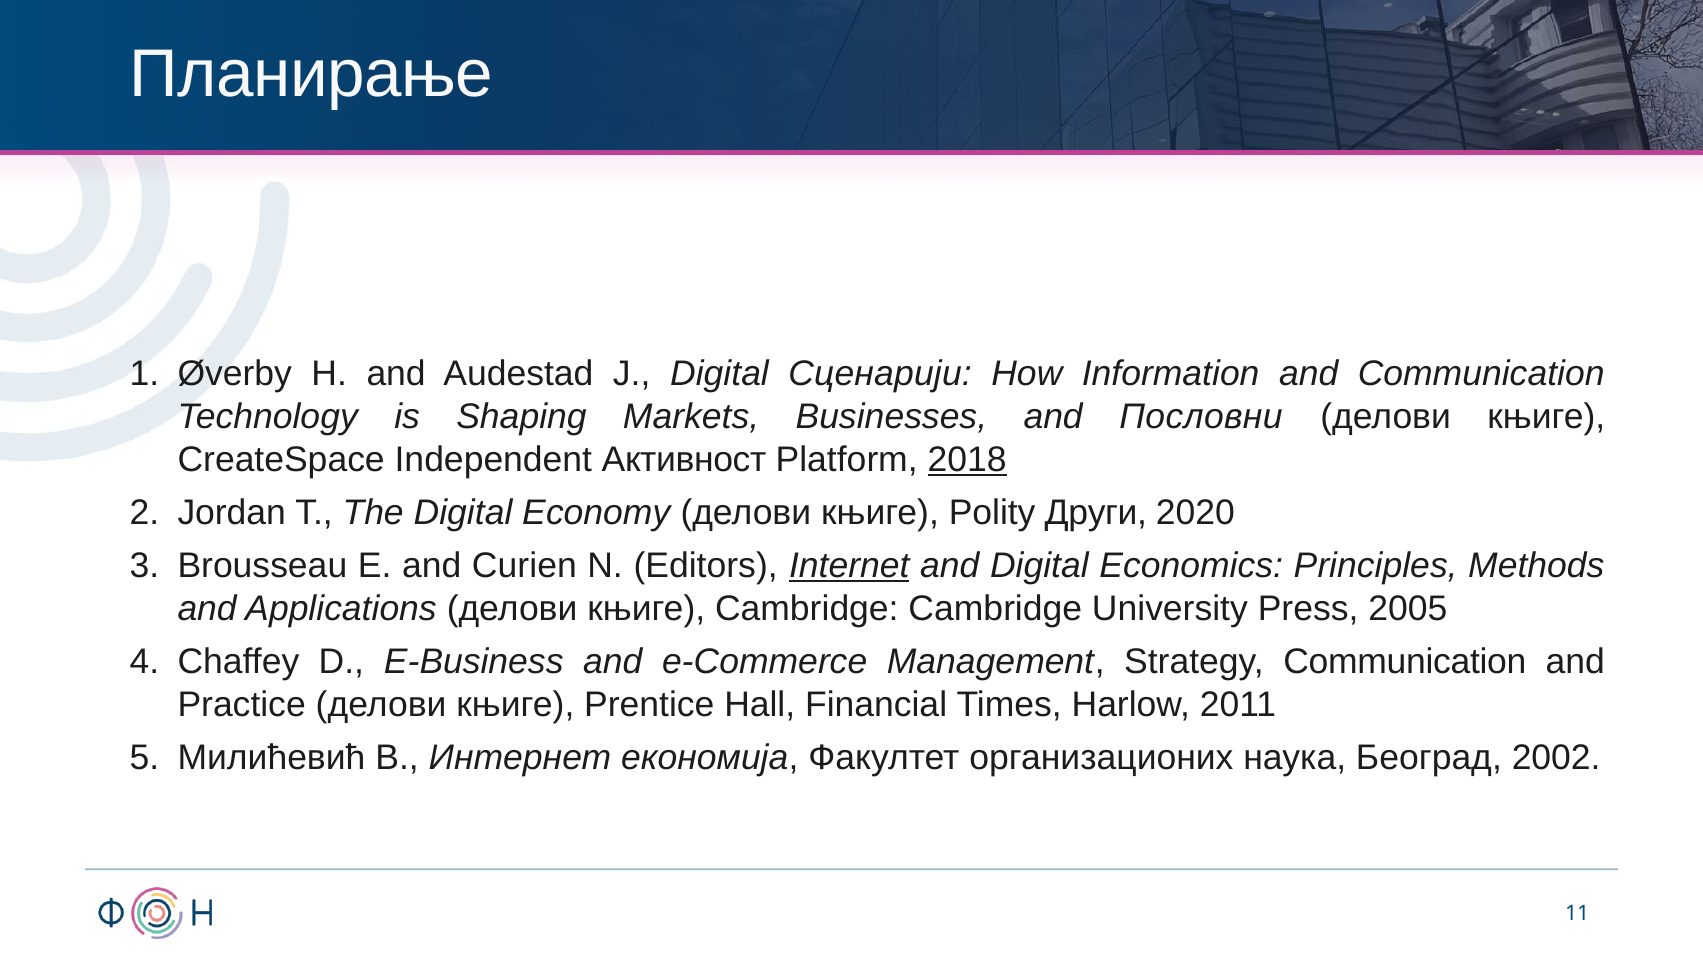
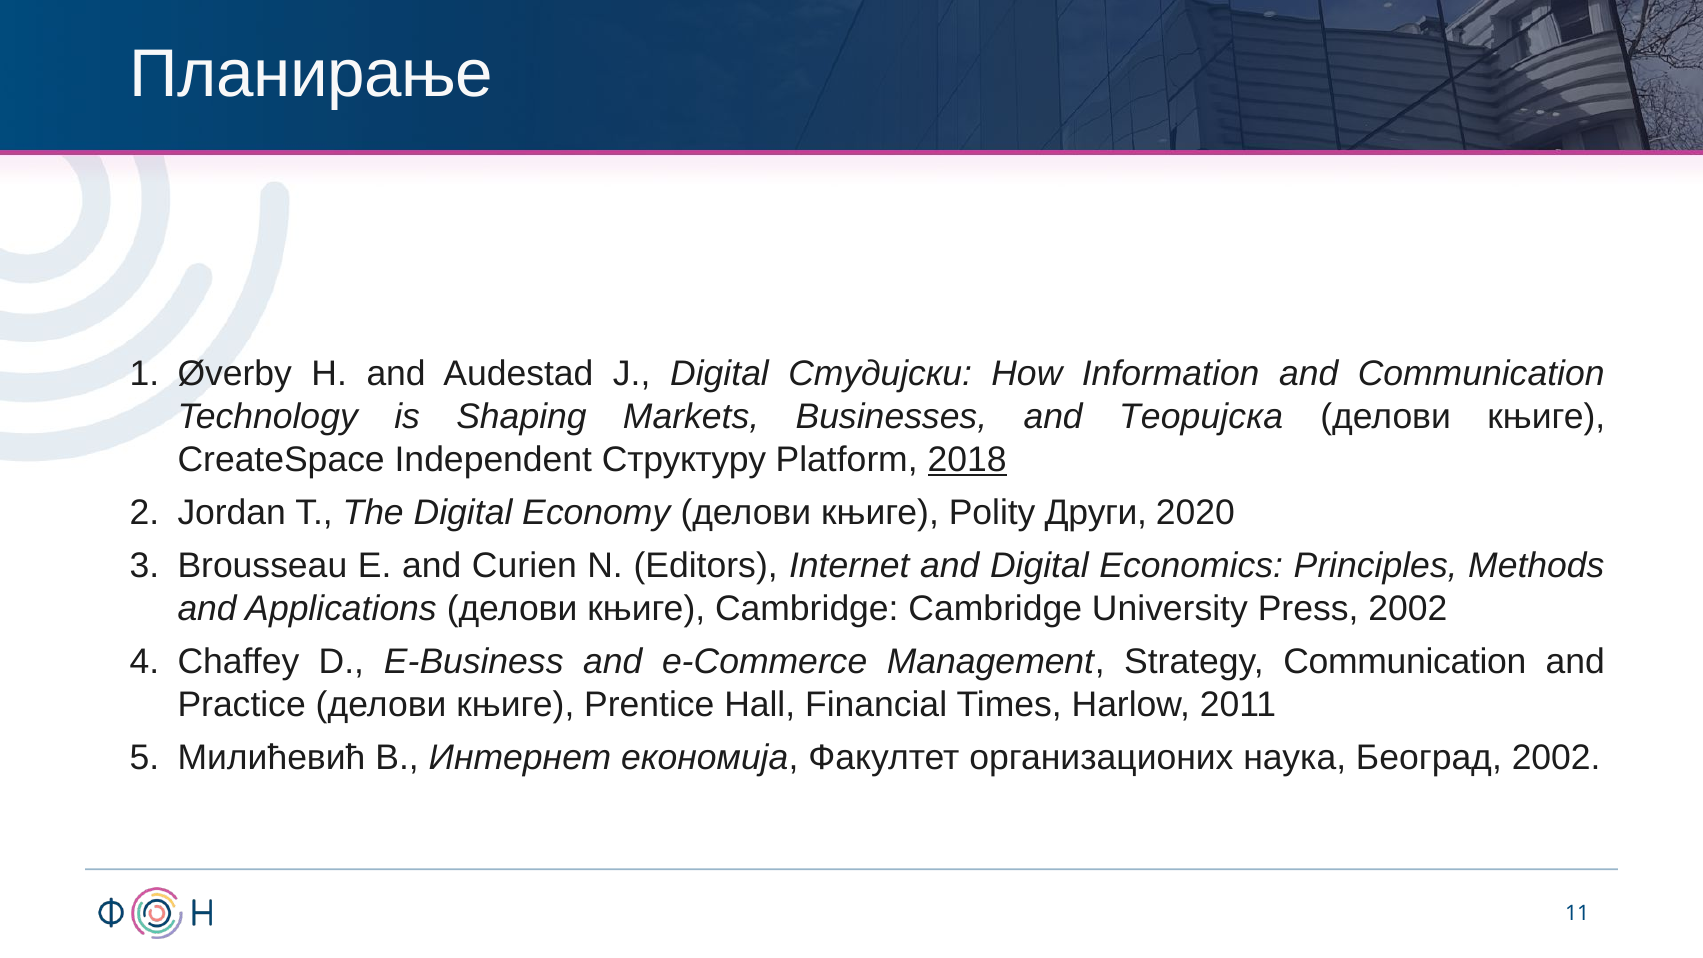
Сценарији: Сценарији -> Студијски
Пословни: Пословни -> Теоријска
Активност: Активност -> Структуру
Internet underline: present -> none
Press 2005: 2005 -> 2002
